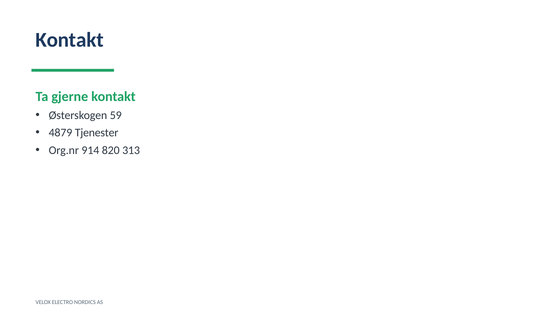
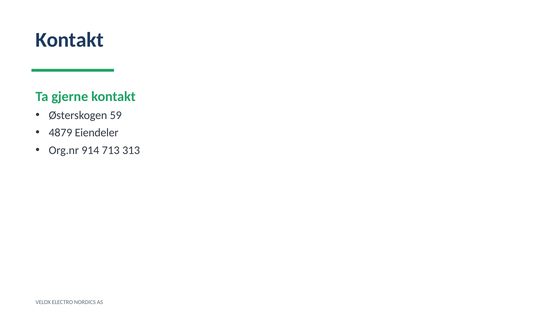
Tjenester: Tjenester -> Eiendeler
820: 820 -> 713
